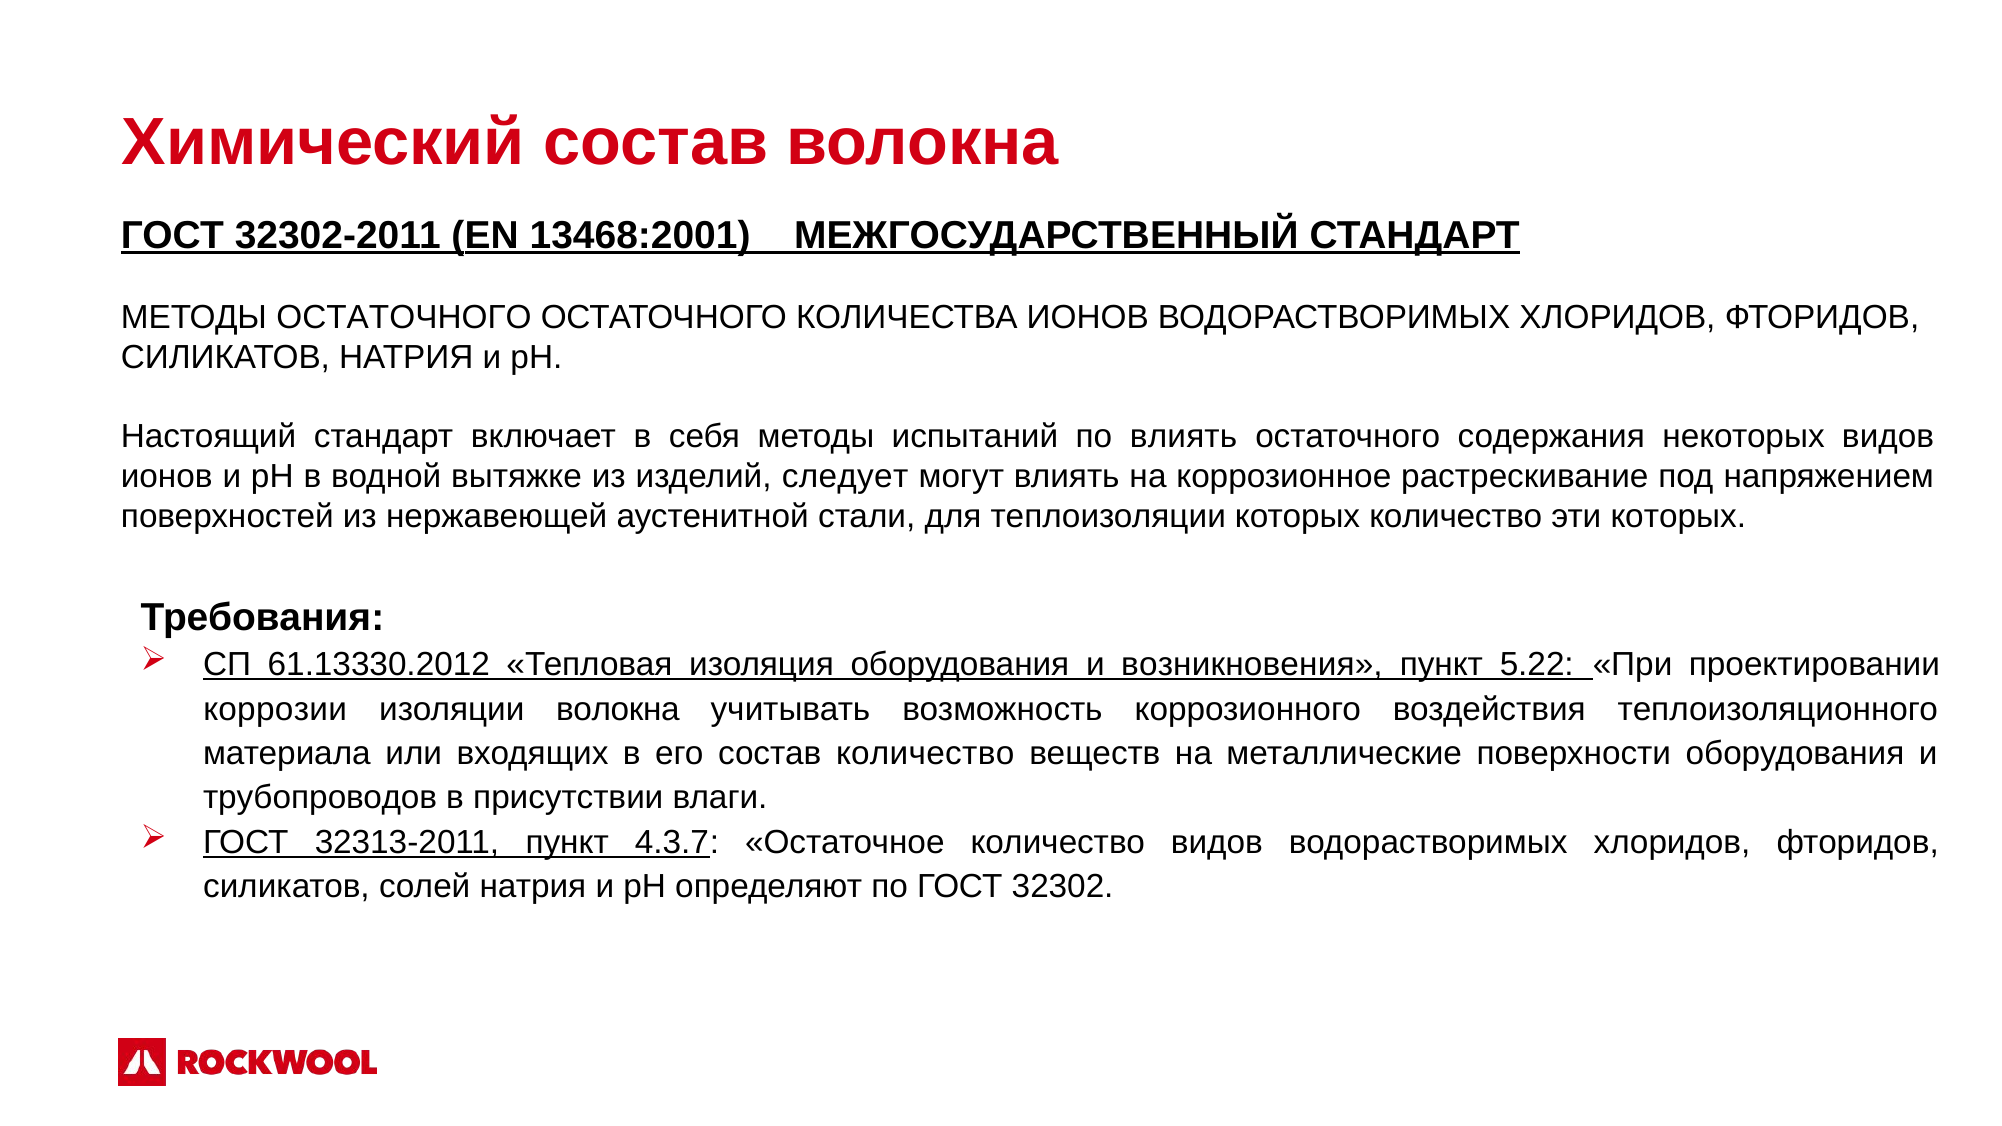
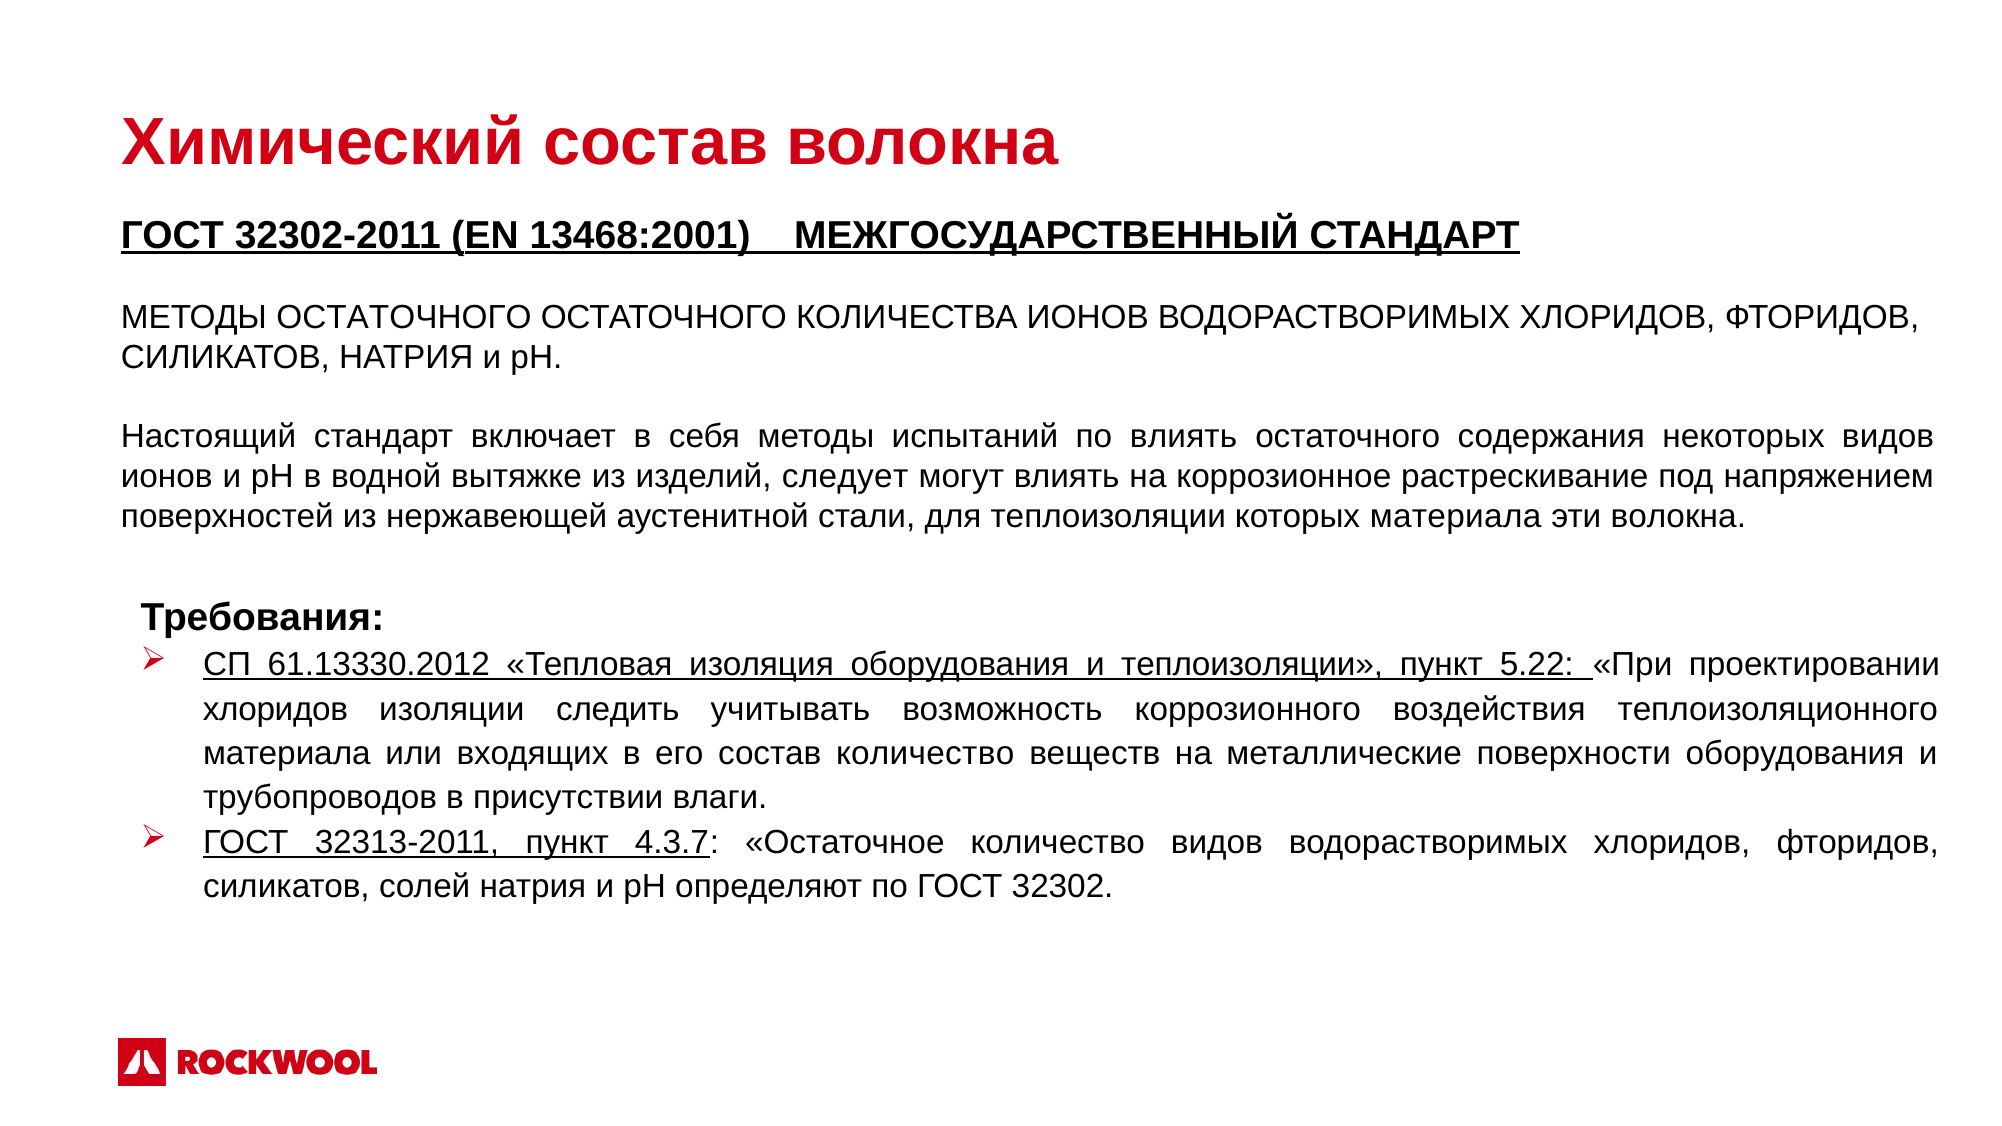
которых количество: количество -> материала
эти которых: которых -> волокна
и возникновения: возникновения -> теплоизоляции
коррозии at (275, 709): коррозии -> хлоридов
изоляции волокна: волокна -> следить
